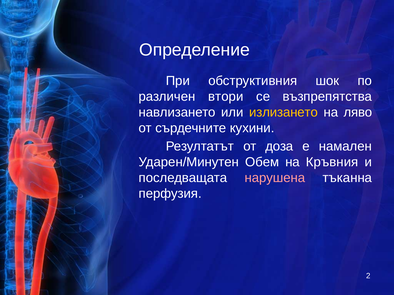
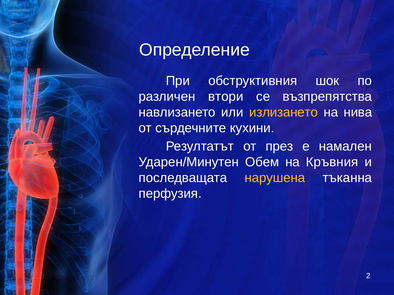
ляво: ляво -> нива
доза: доза -> през
нарушена colour: pink -> yellow
